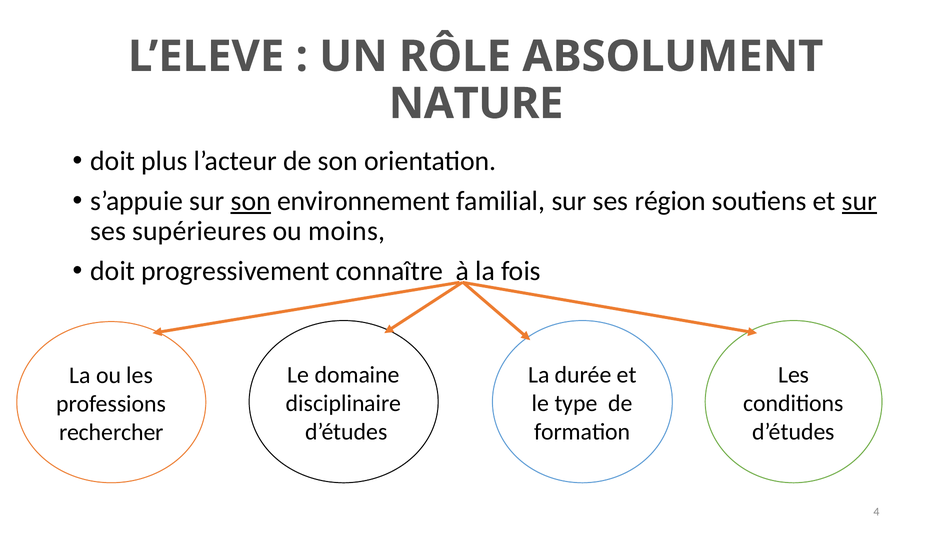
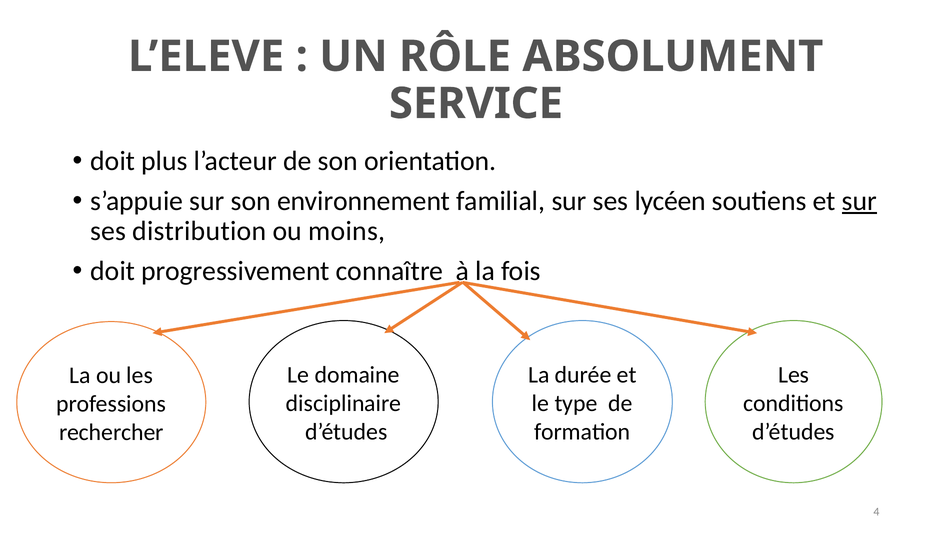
NATURE: NATURE -> SERVICE
son at (251, 201) underline: present -> none
région: région -> lycéen
supérieures: supérieures -> distribution
